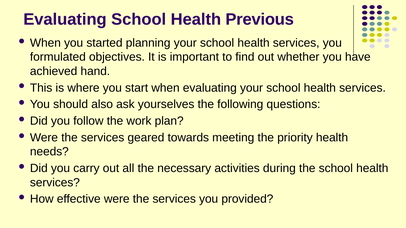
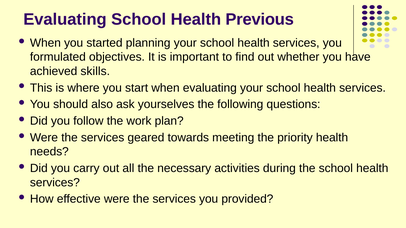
hand: hand -> skills
